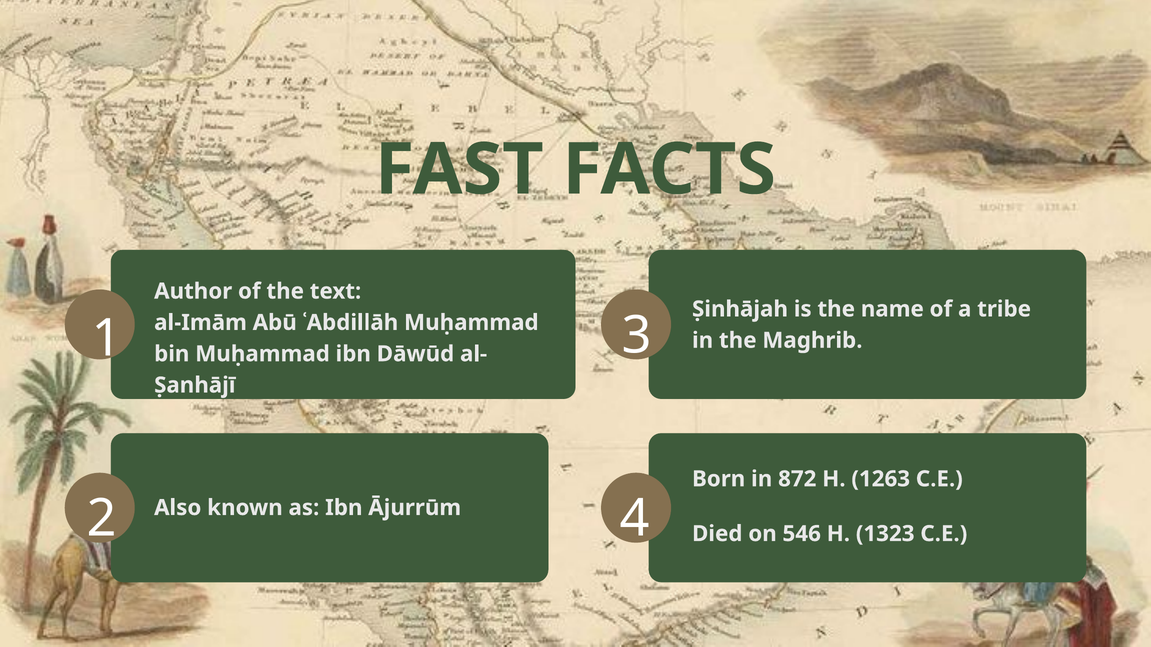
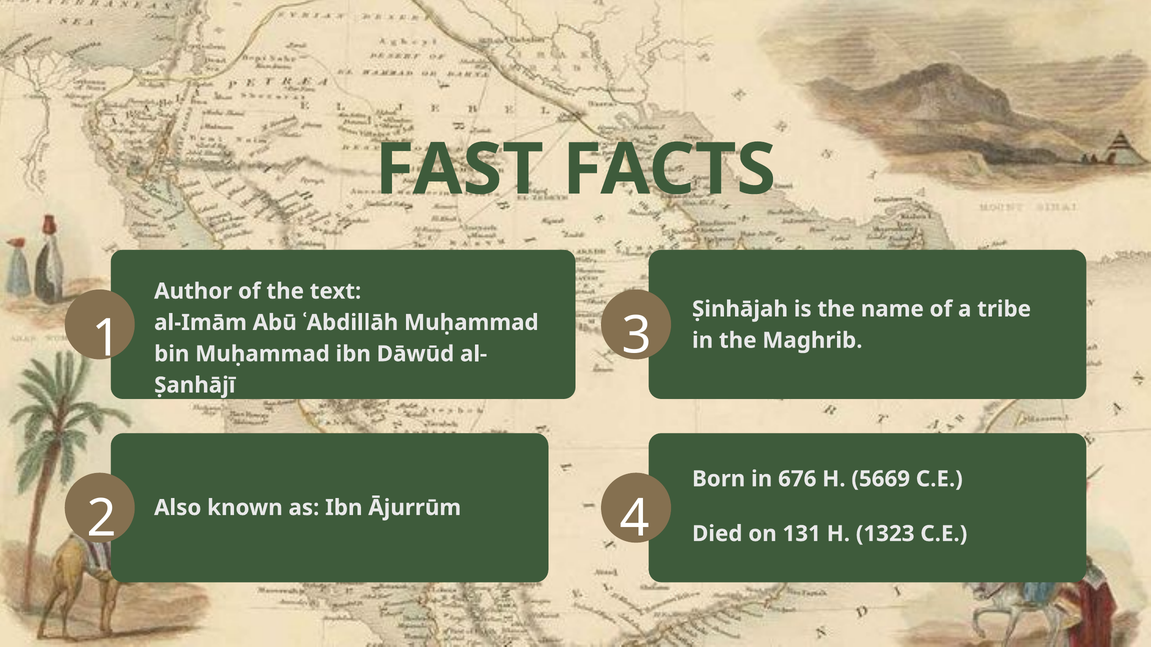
872: 872 -> 676
1263: 1263 -> 5669
546: 546 -> 131
